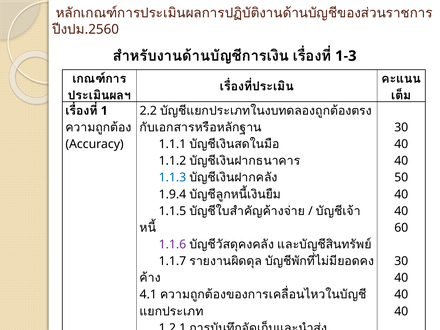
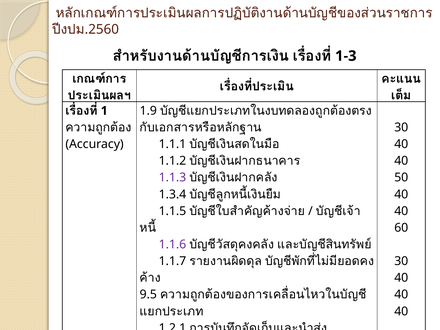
2.2: 2.2 -> 1.9
1.1.3 colour: blue -> purple
1.9.4: 1.9.4 -> 1.3.4
4.1: 4.1 -> 9.5
